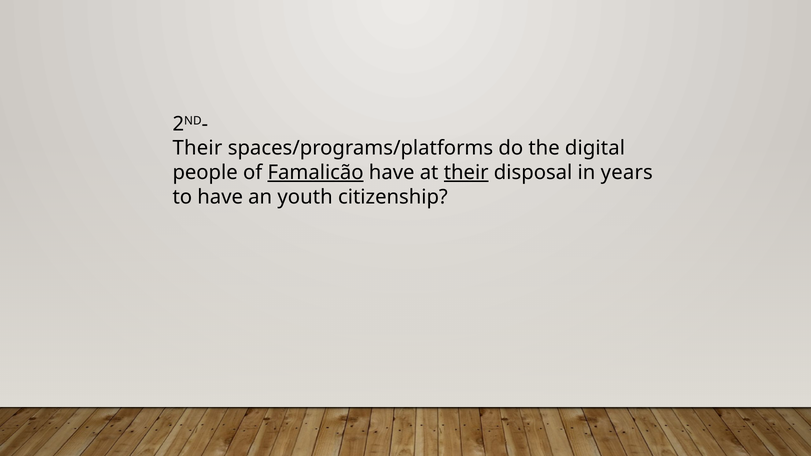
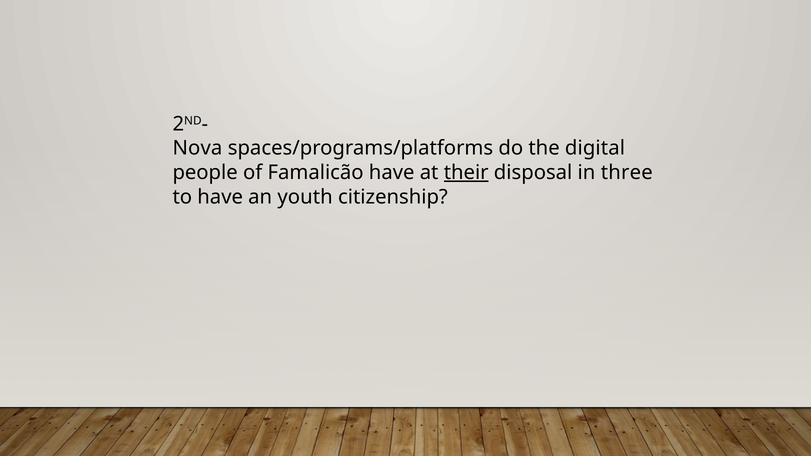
Their at (197, 148): Their -> Nova
Famalicão underline: present -> none
years: years -> three
